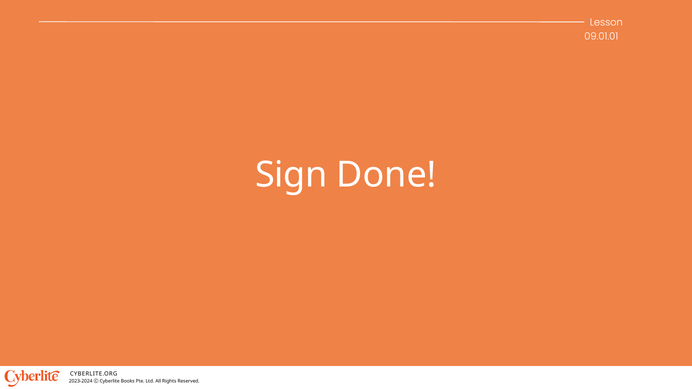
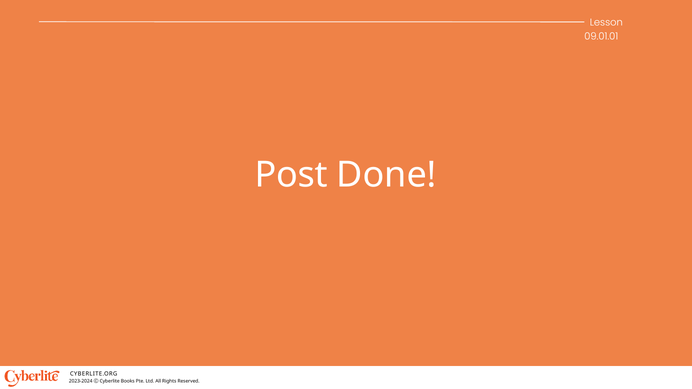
Sign: Sign -> Post
